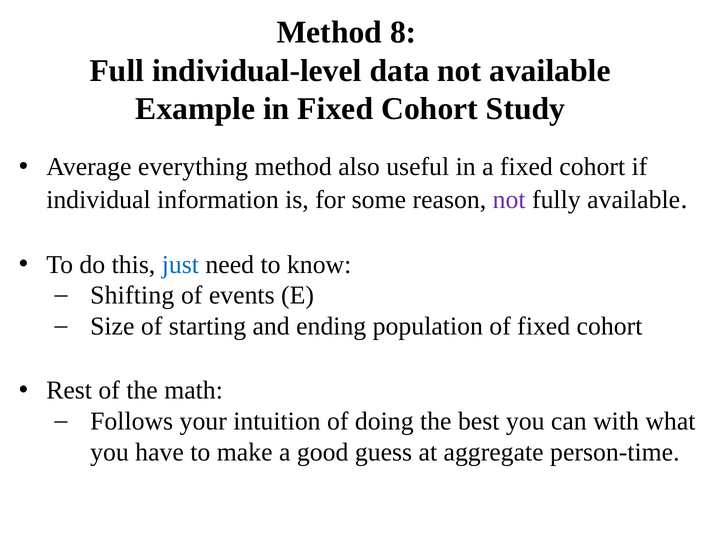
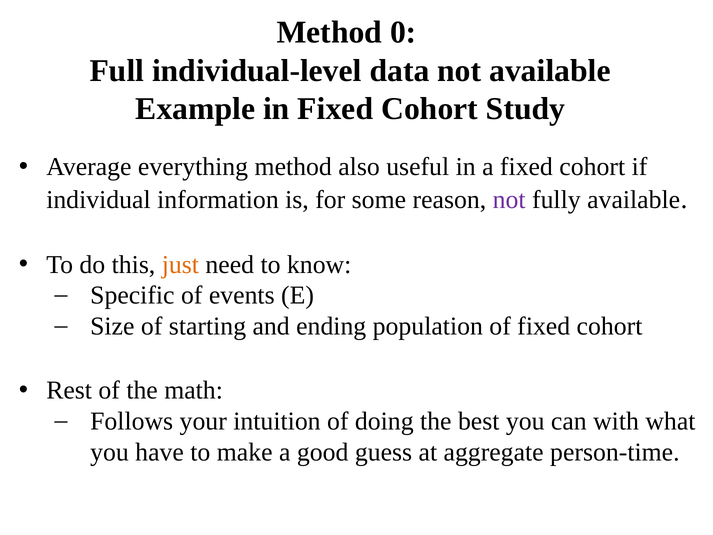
8: 8 -> 0
just colour: blue -> orange
Shifting: Shifting -> Specific
